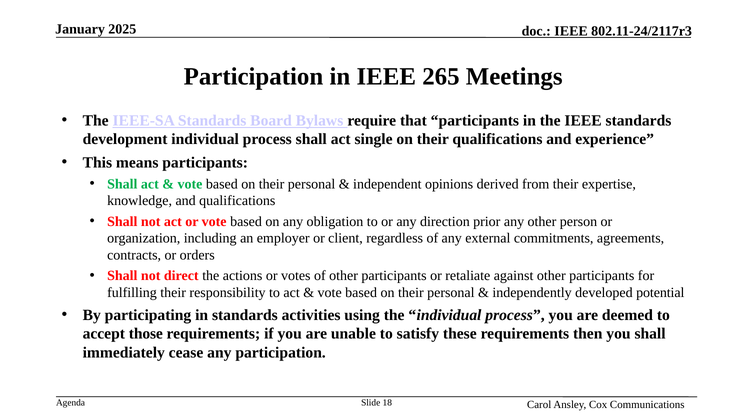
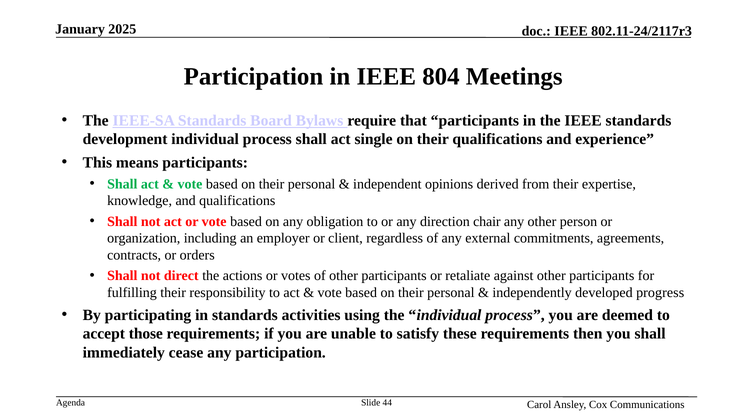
265: 265 -> 804
prior: prior -> chair
potential: potential -> progress
18: 18 -> 44
